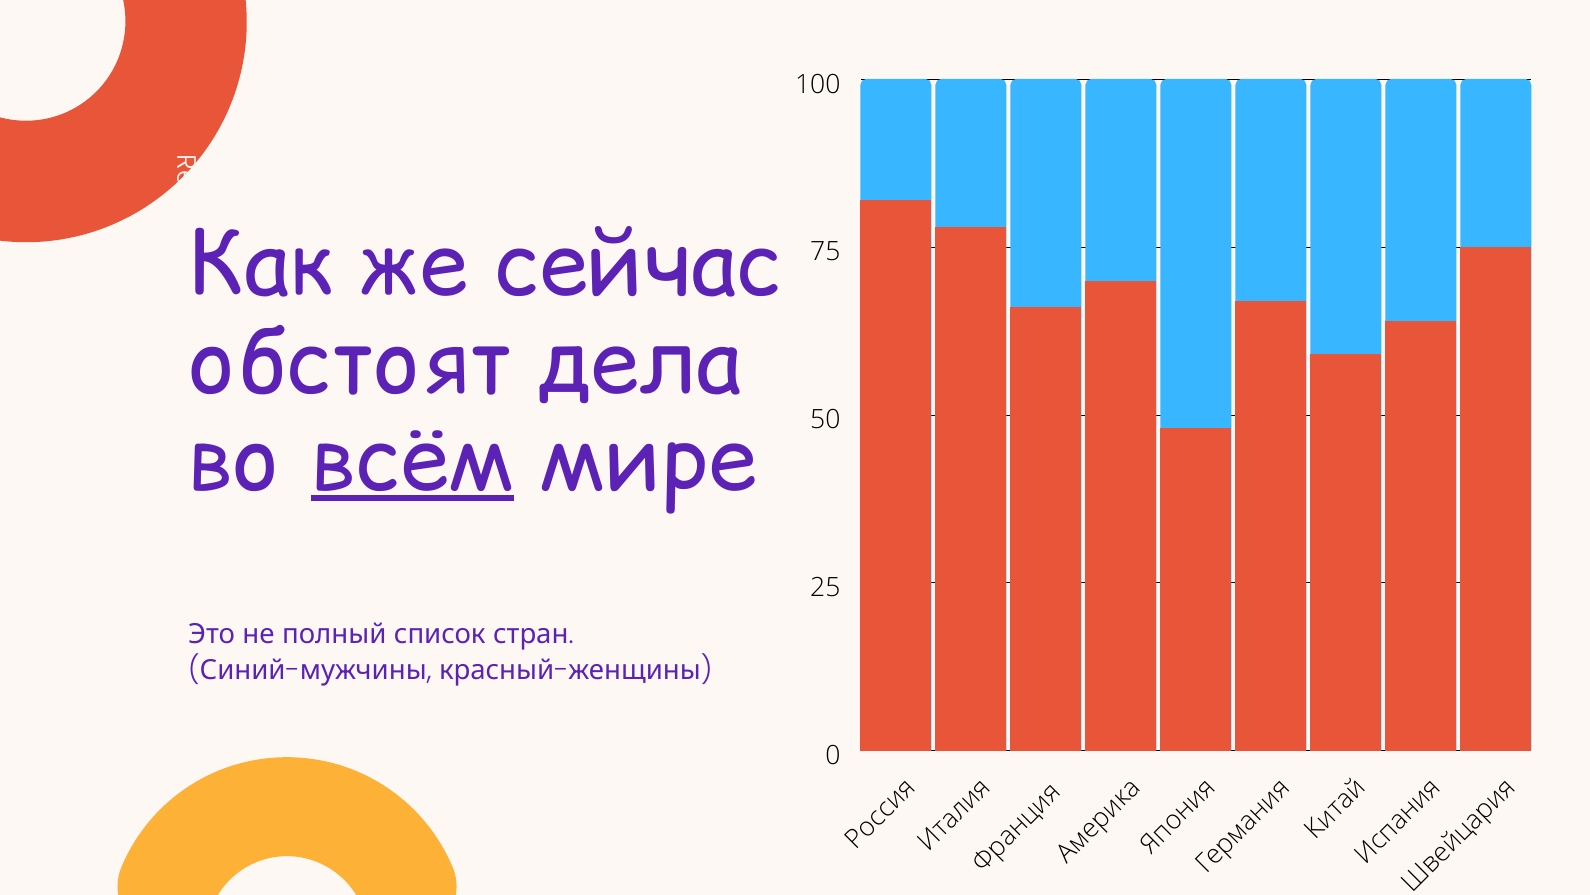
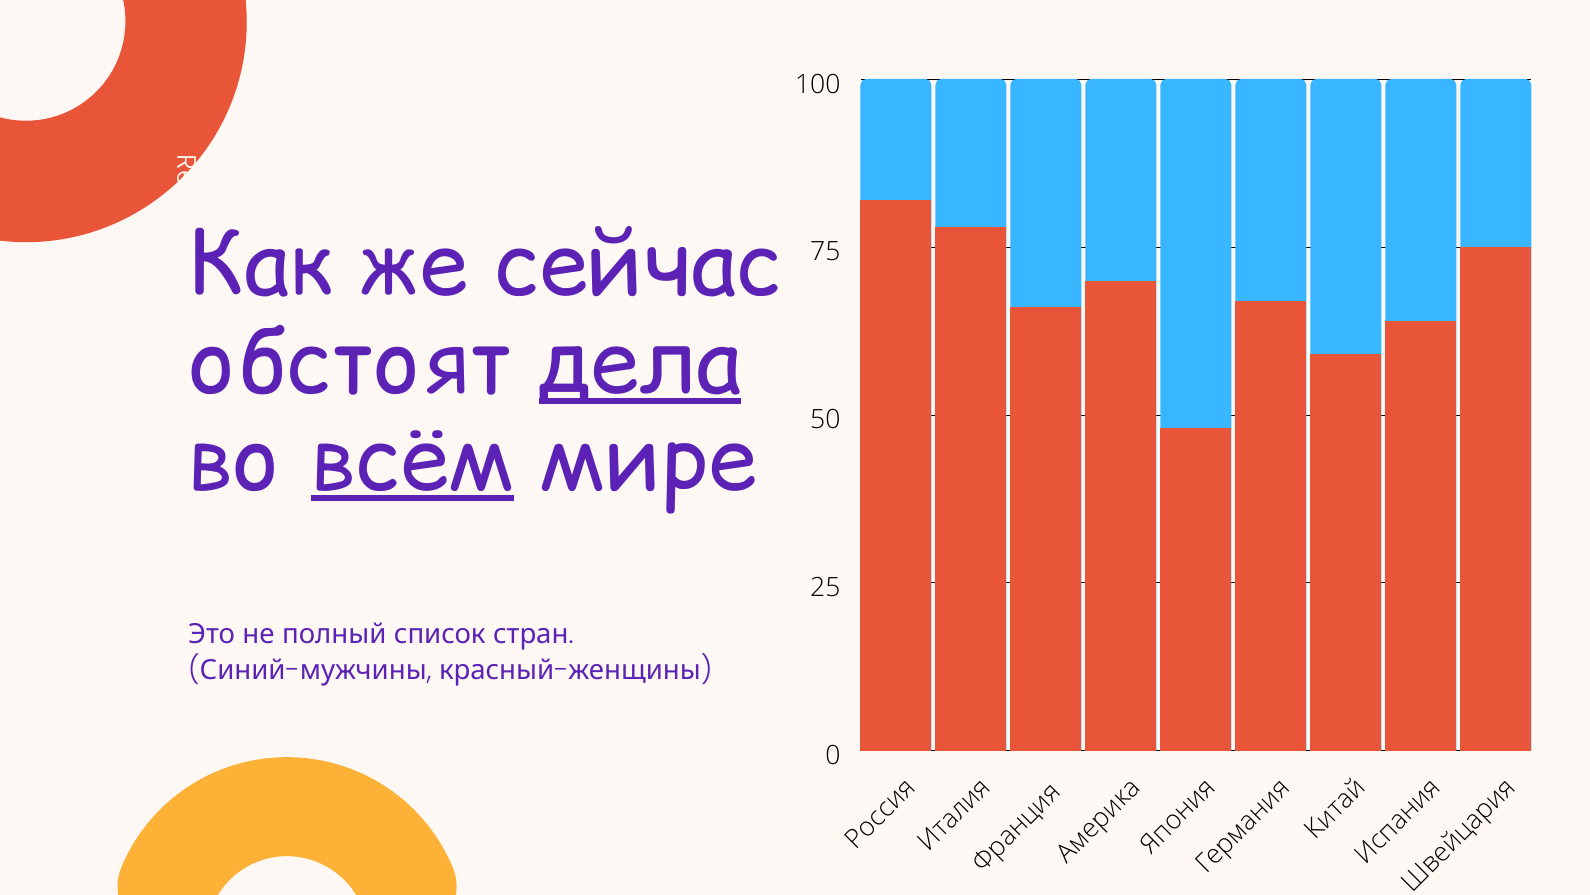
дела underline: none -> present
